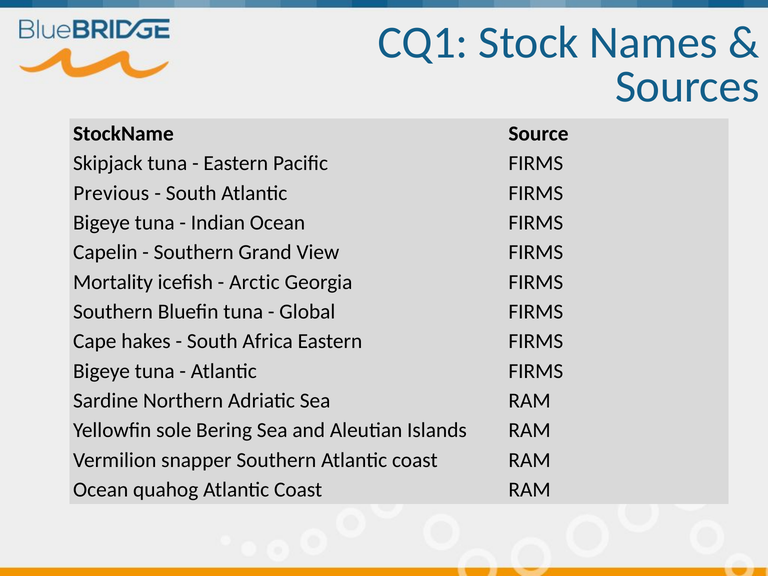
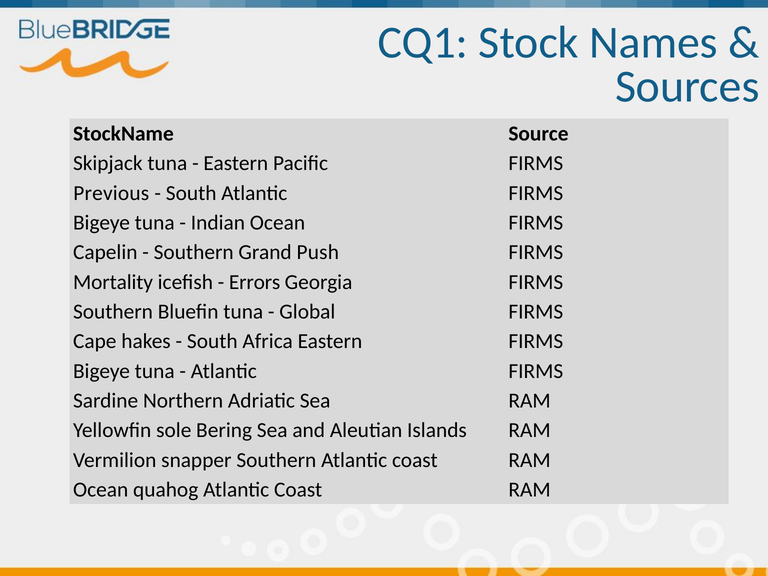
View: View -> Push
Arctic: Arctic -> Errors
